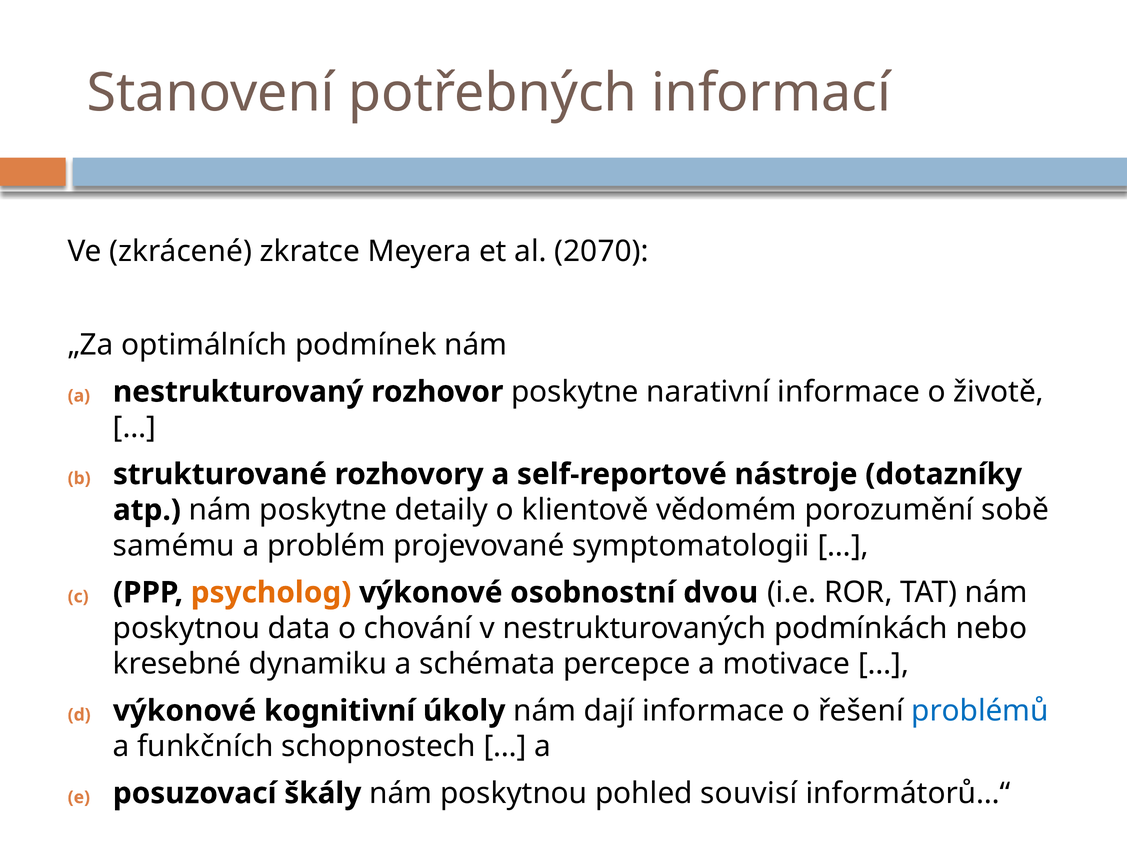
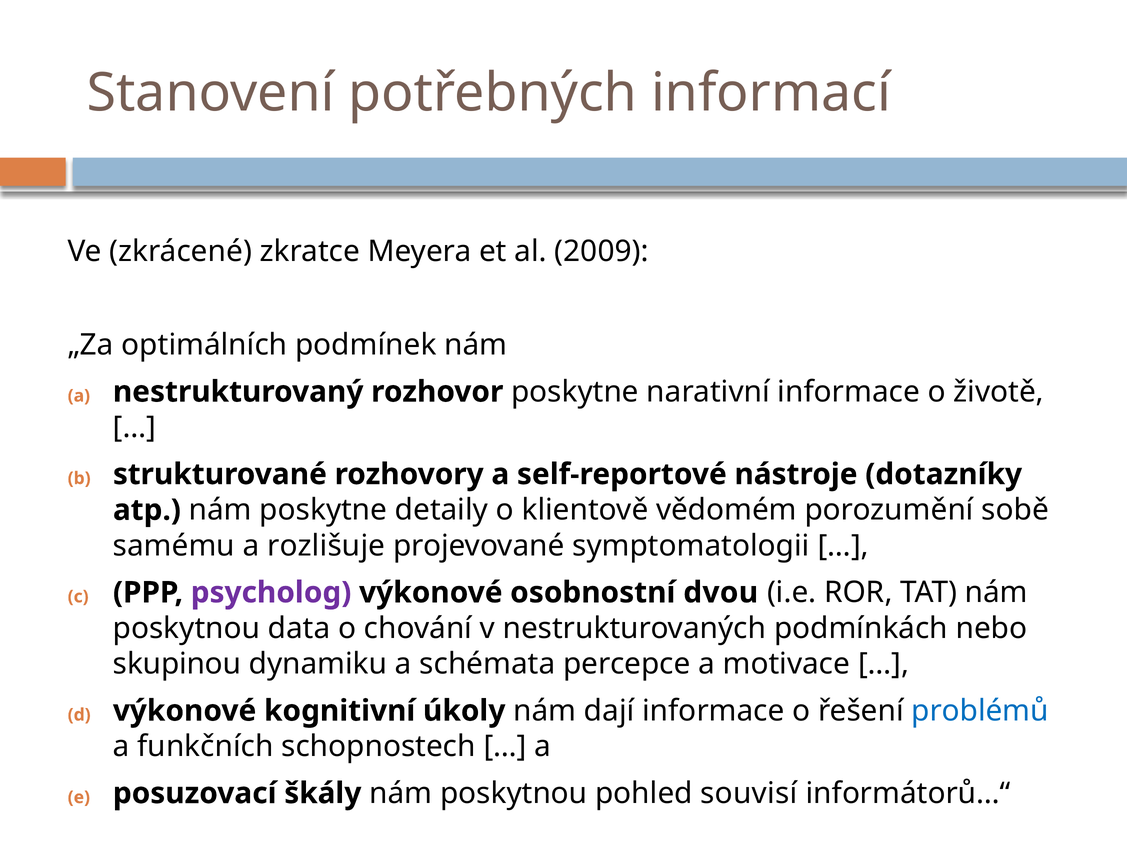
2070: 2070 -> 2009
problém: problém -> rozlišuje
psycholog colour: orange -> purple
kresebné: kresebné -> skupinou
